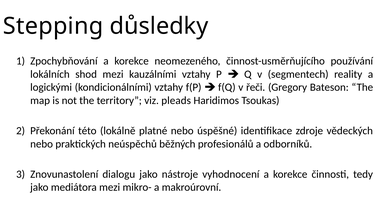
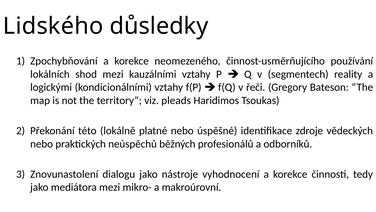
Stepping: Stepping -> Lidského
